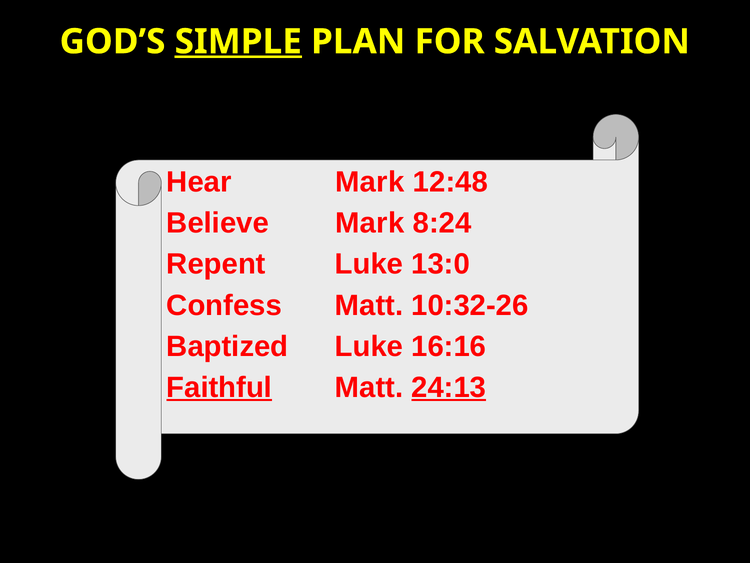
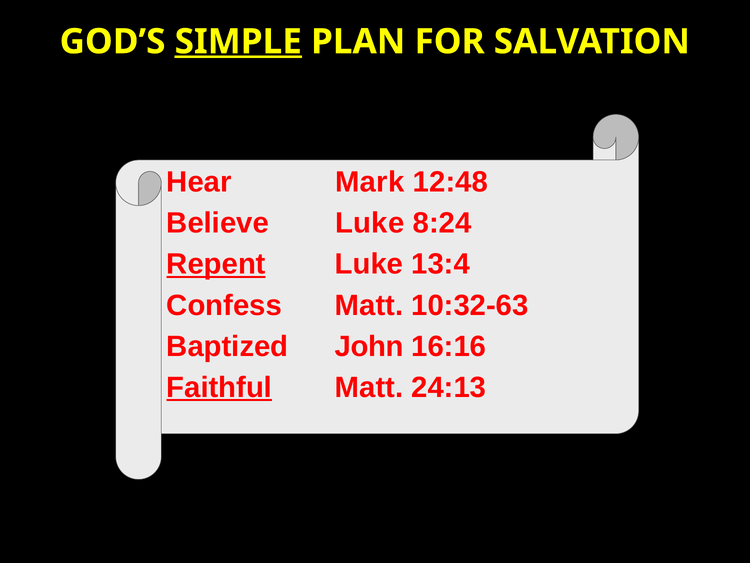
Believe Mark: Mark -> Luke
Repent underline: none -> present
13:0: 13:0 -> 13:4
10:32-26: 10:32-26 -> 10:32-63
Baptized Luke: Luke -> John
24:13 underline: present -> none
